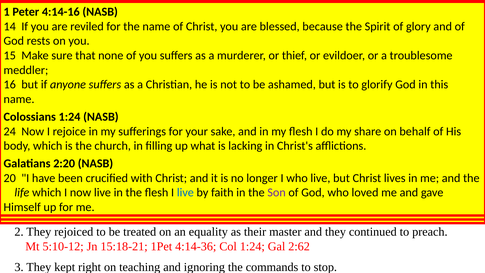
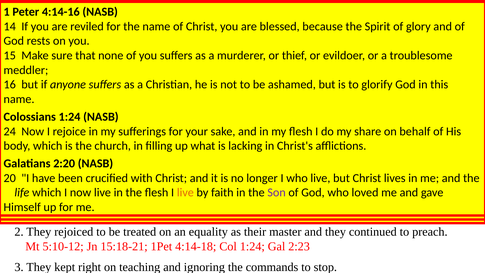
live at (185, 192) colour: blue -> orange
4:14-36: 4:14-36 -> 4:14-18
2:62: 2:62 -> 2:23
